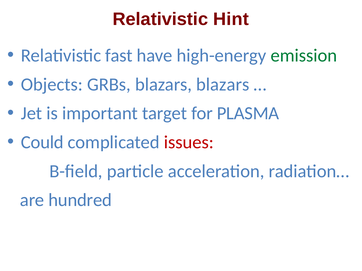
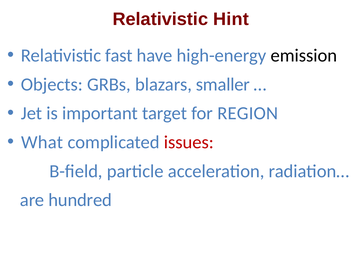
emission colour: green -> black
blazars blazars: blazars -> smaller
PLASMA: PLASMA -> REGION
Could: Could -> What
